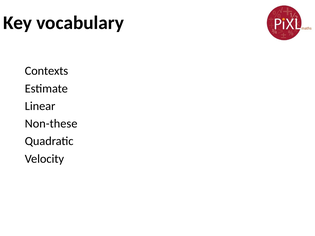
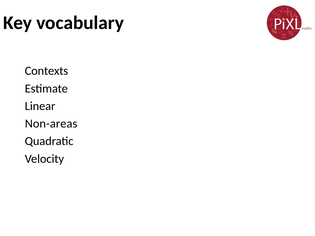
Non-these: Non-these -> Non-areas
